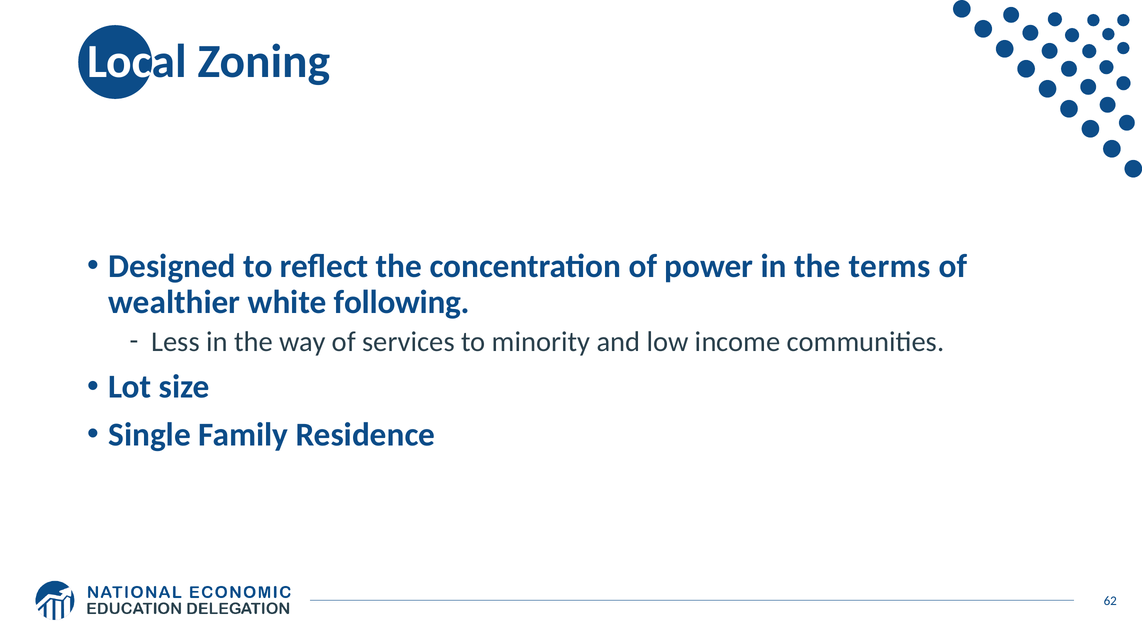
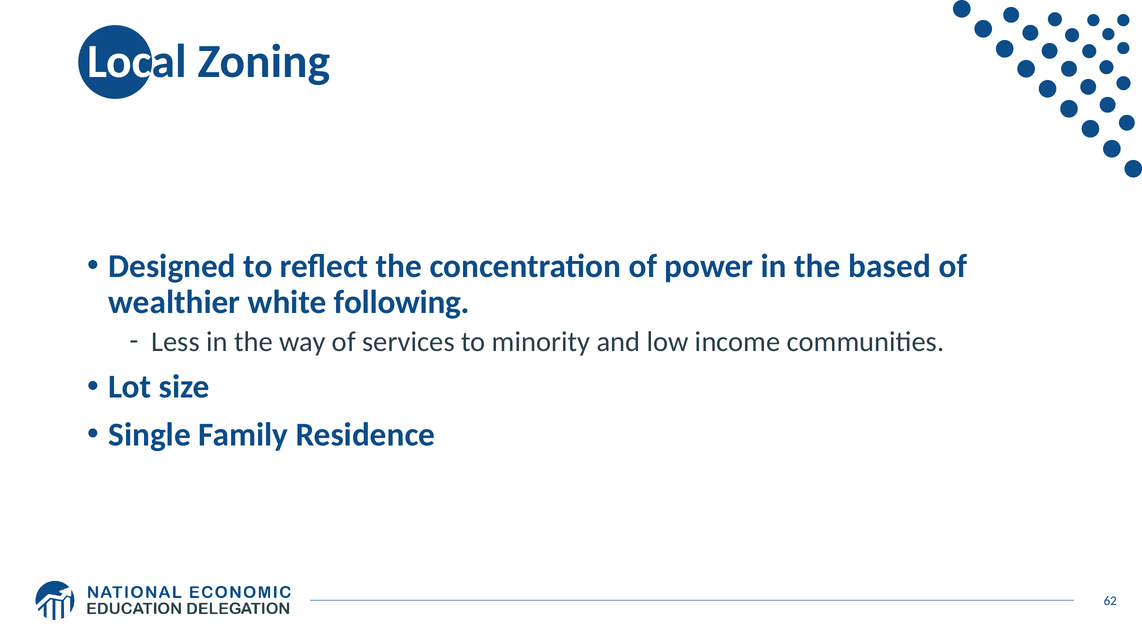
terms: terms -> based
